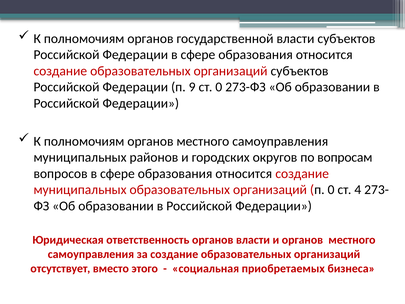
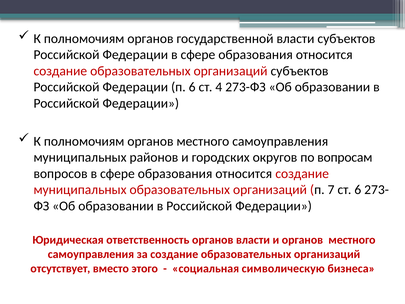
п 9: 9 -> 6
ст 0: 0 -> 4
п 0: 0 -> 7
ст 4: 4 -> 6
приобретаемых: приобретаемых -> символическую
